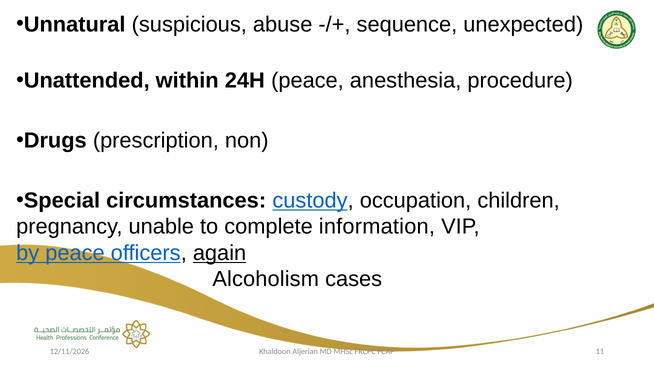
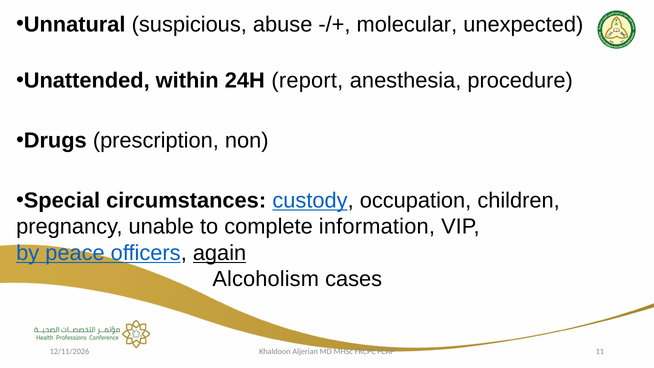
sequence: sequence -> molecular
24H peace: peace -> report
